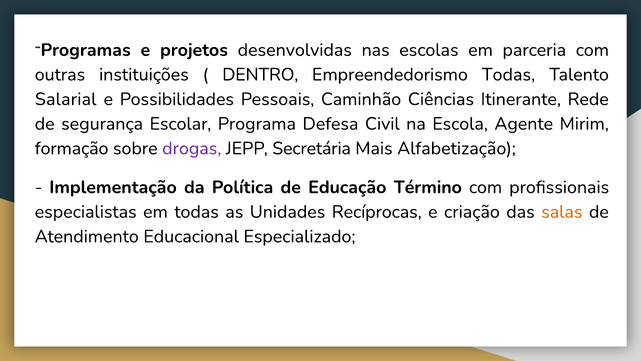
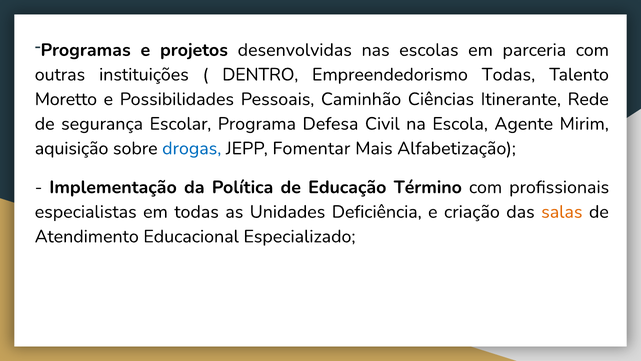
Salarial: Salarial -> Moretto
formação: formação -> aquisição
drogas colour: purple -> blue
Secretária: Secretária -> Fomentar
Recíprocas: Recíprocas -> Deficiência
